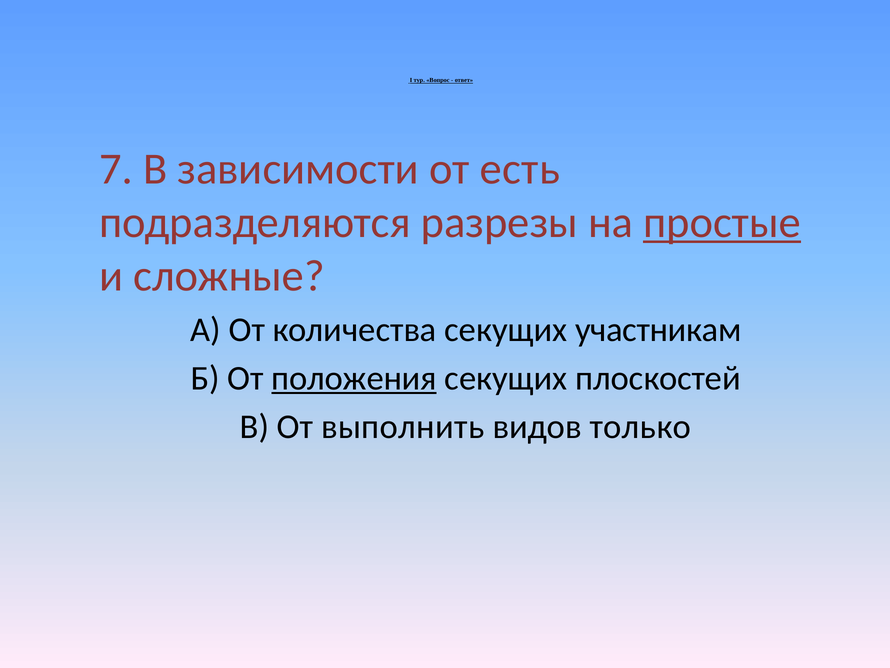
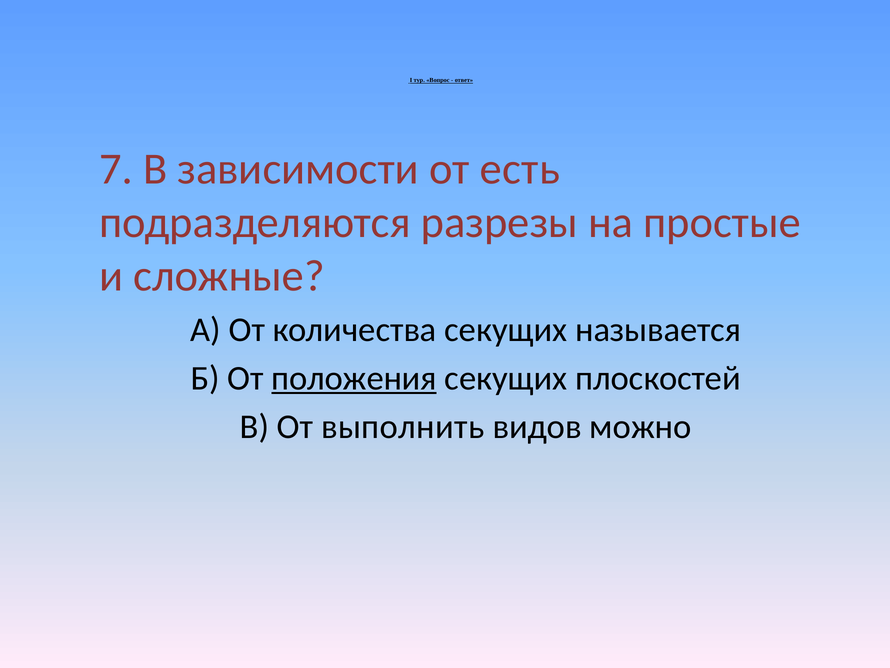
простые underline: present -> none
участникам: участникам -> называется
только: только -> можно
